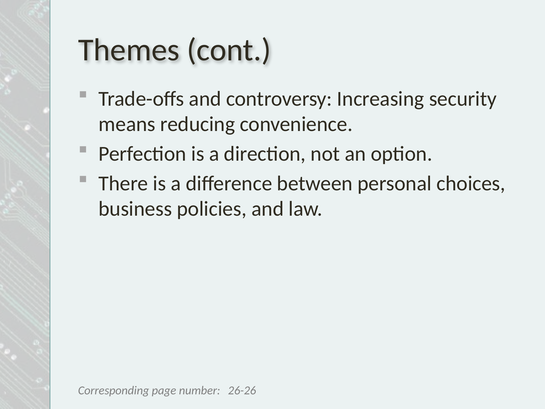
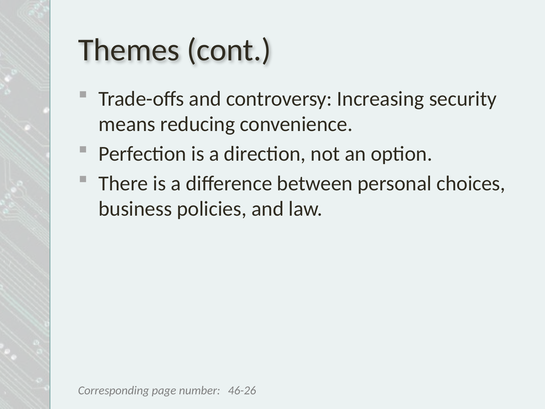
26-26: 26-26 -> 46-26
